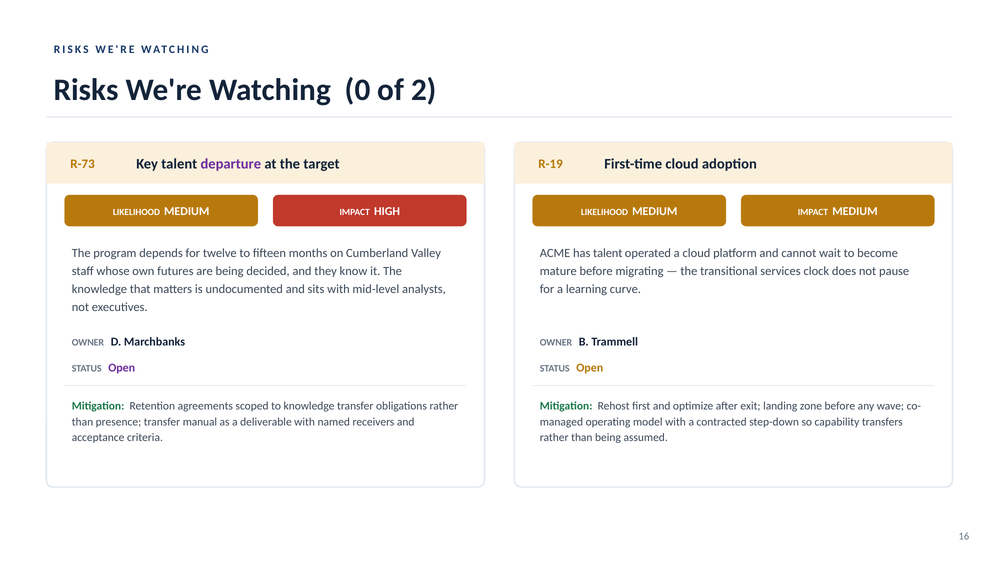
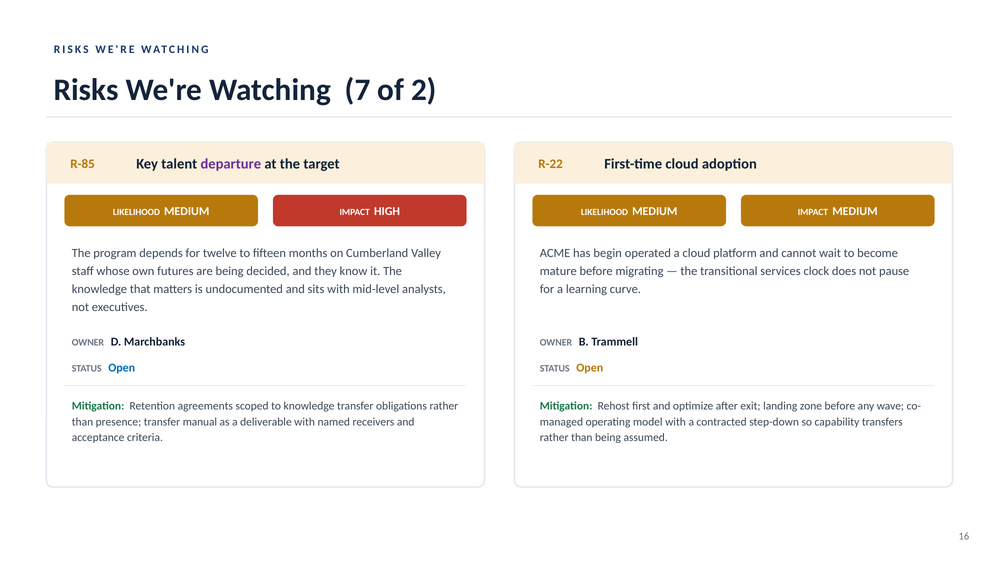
0: 0 -> 7
R-73: R-73 -> R-85
R-19: R-19 -> R-22
has talent: talent -> begin
Open at (122, 368) colour: purple -> blue
